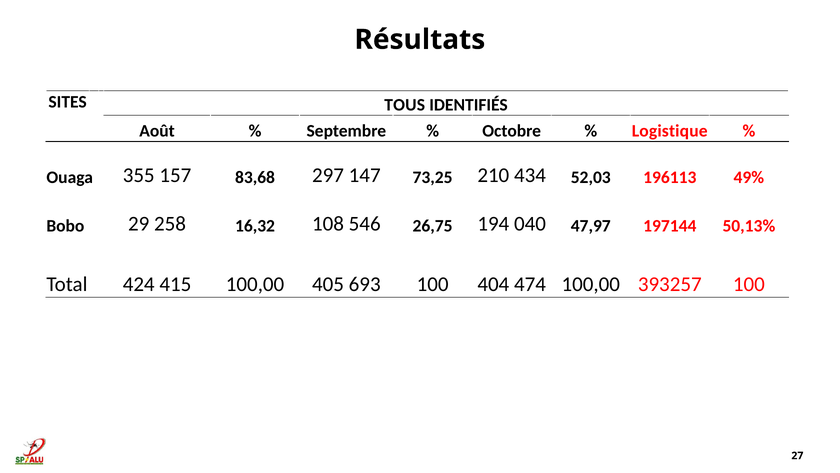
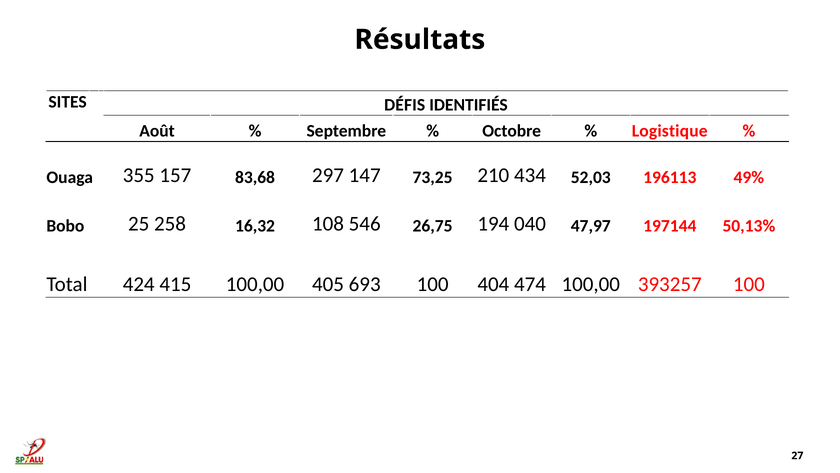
TOUS: TOUS -> DÉFIS
29: 29 -> 25
